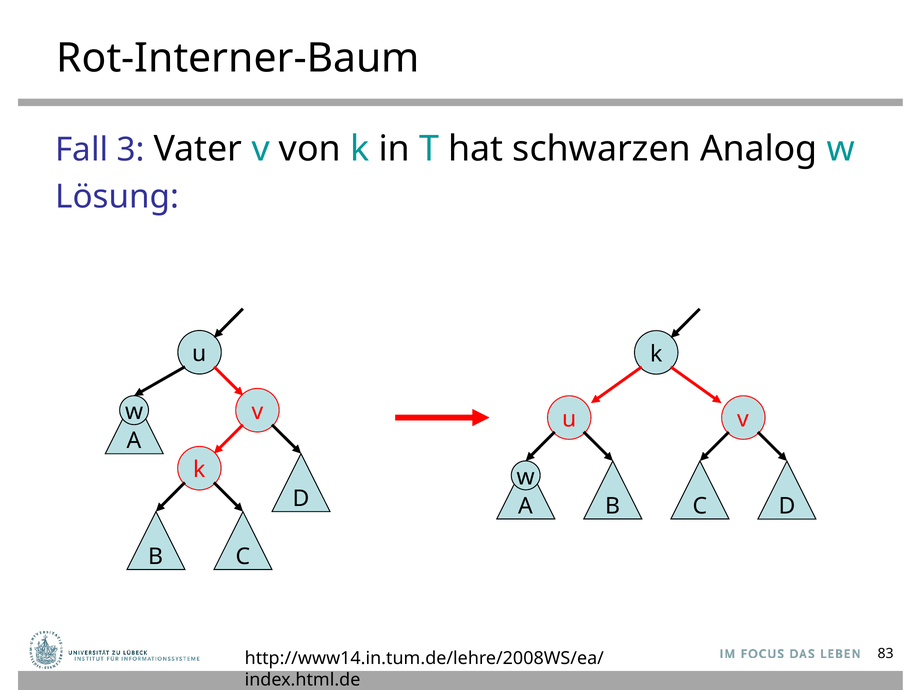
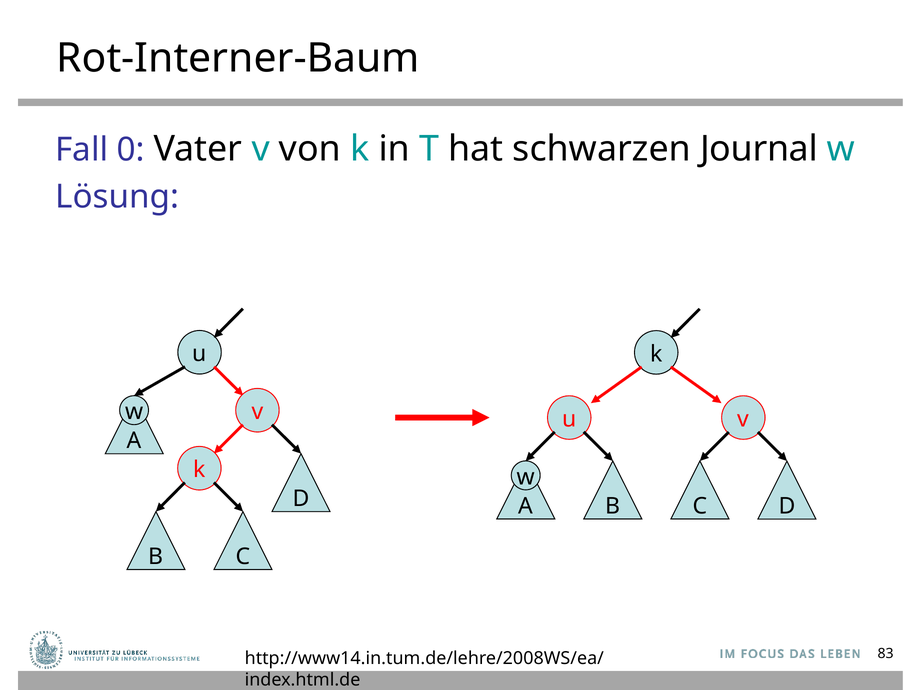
3: 3 -> 0
Analog: Analog -> Journal
